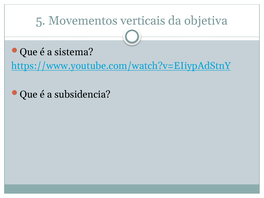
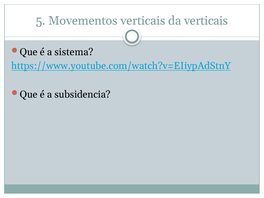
da objetiva: objetiva -> verticais
